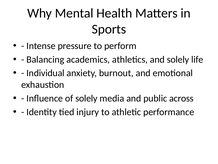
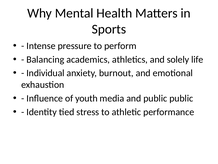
of solely: solely -> youth
public across: across -> public
injury: injury -> stress
